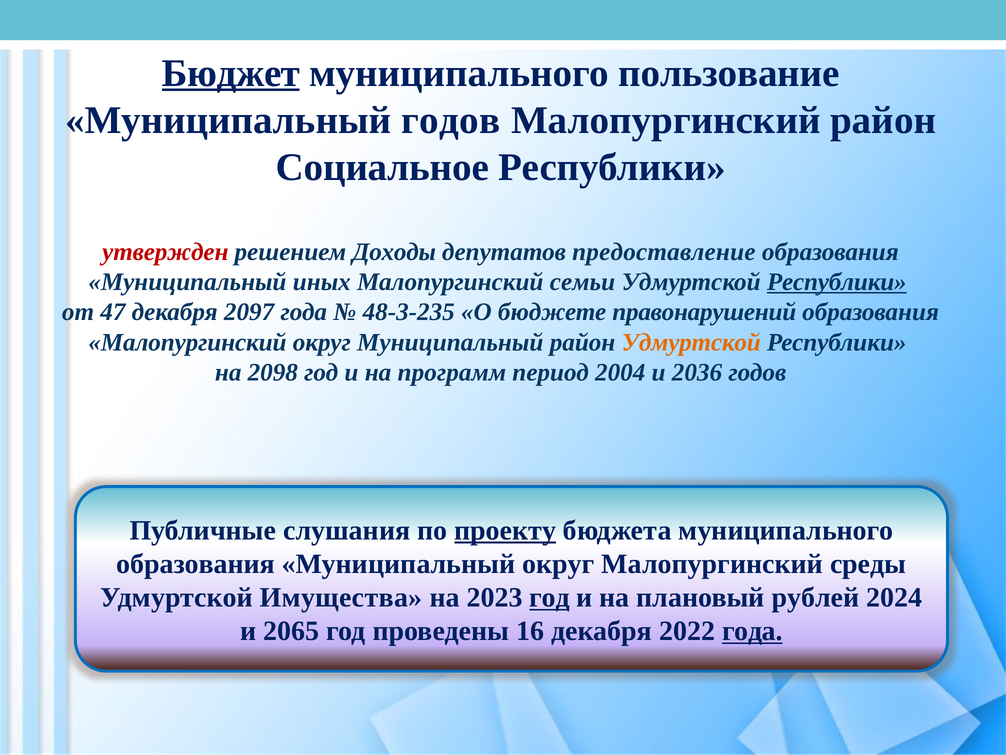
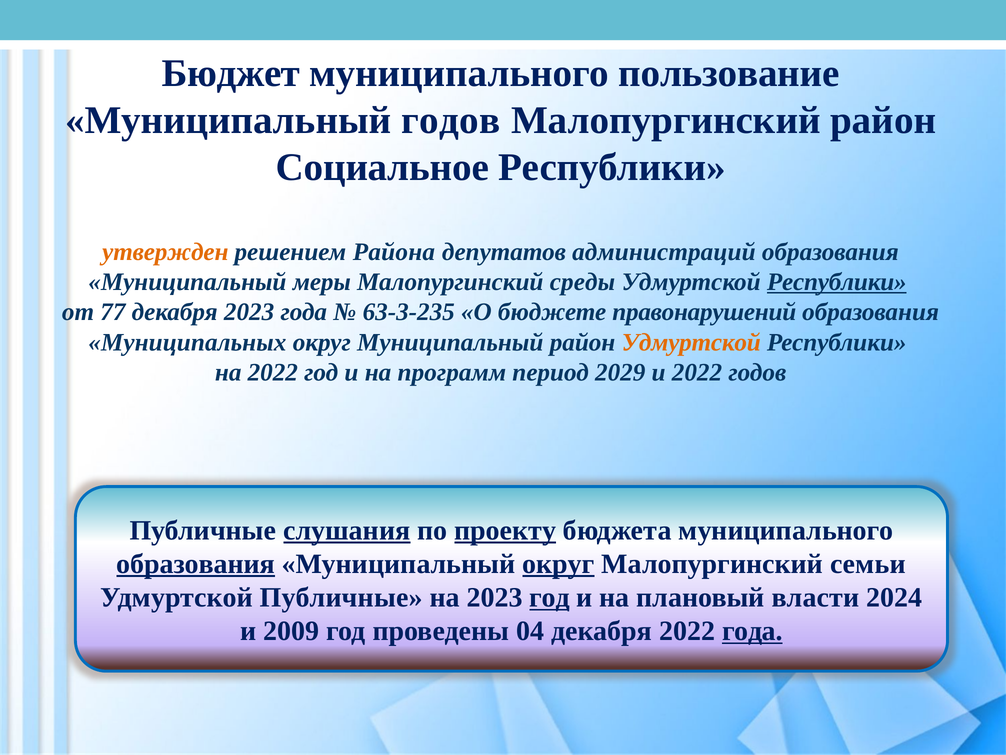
Бюджет underline: present -> none
утвержден colour: red -> orange
Доходы: Доходы -> Района
предоставление: предоставление -> администраций
иных: иных -> меры
семьи: семьи -> среды
47: 47 -> 77
декабря 2097: 2097 -> 2023
48-3-235: 48-3-235 -> 63-3-235
Малопургинский at (187, 342): Малопургинский -> Муниципальных
на 2098: 2098 -> 2022
2004: 2004 -> 2029
и 2036: 2036 -> 2022
слушания underline: none -> present
образования at (196, 564) underline: none -> present
округ at (558, 564) underline: none -> present
среды: среды -> семьи
Удмуртской Имущества: Имущества -> Публичные
рублей: рублей -> власти
2065: 2065 -> 2009
16: 16 -> 04
